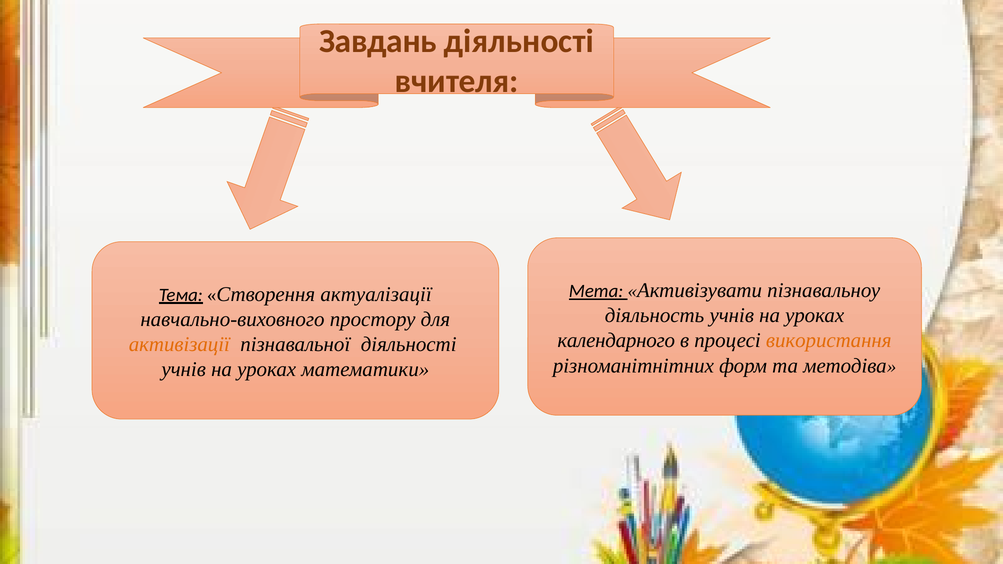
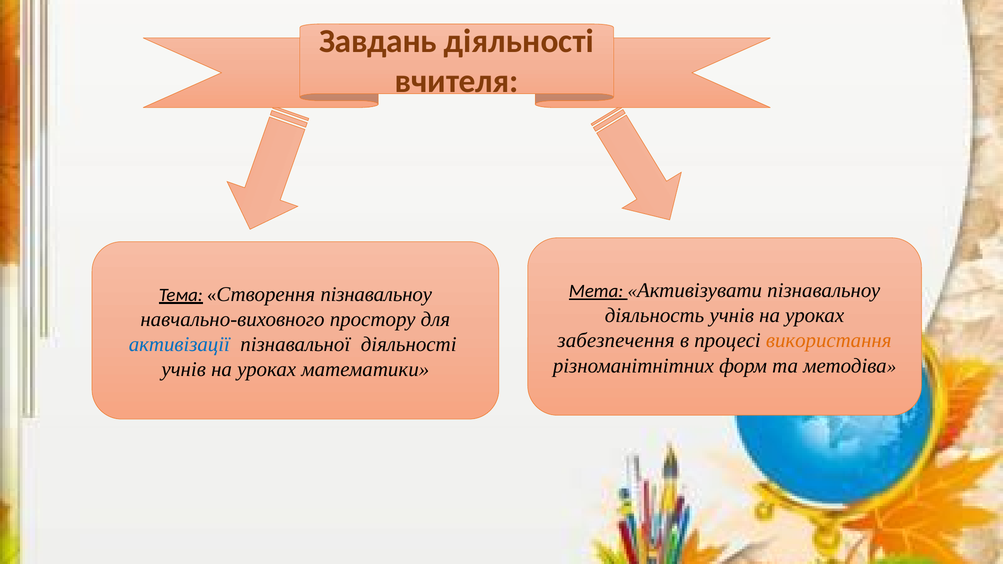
Створення актуалізації: актуалізації -> пізнавальноу
календарного: календарного -> забезпечення
активізації colour: orange -> blue
